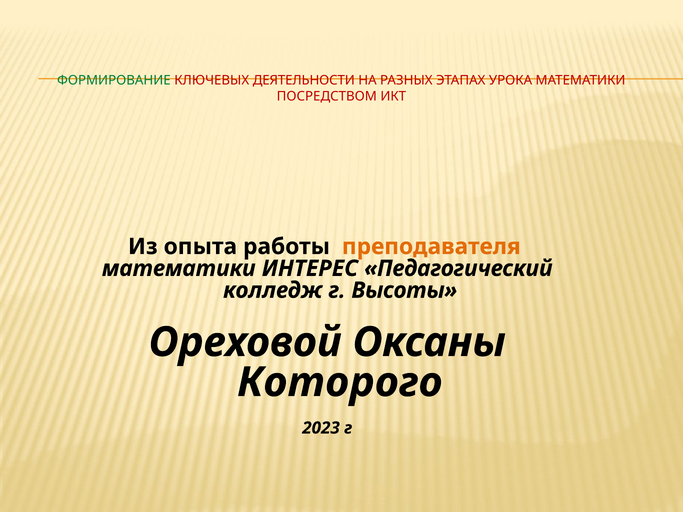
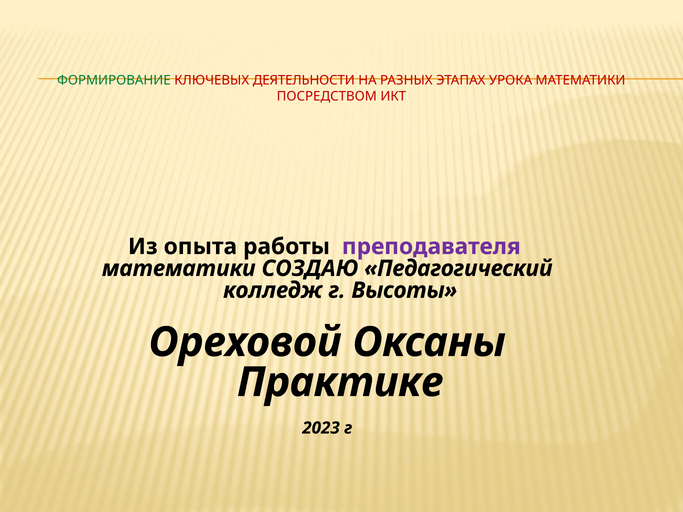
преподавателя colour: orange -> purple
ИНТЕРЕС: ИНТЕРЕС -> СОЗДАЮ
Которого: Которого -> Практике
